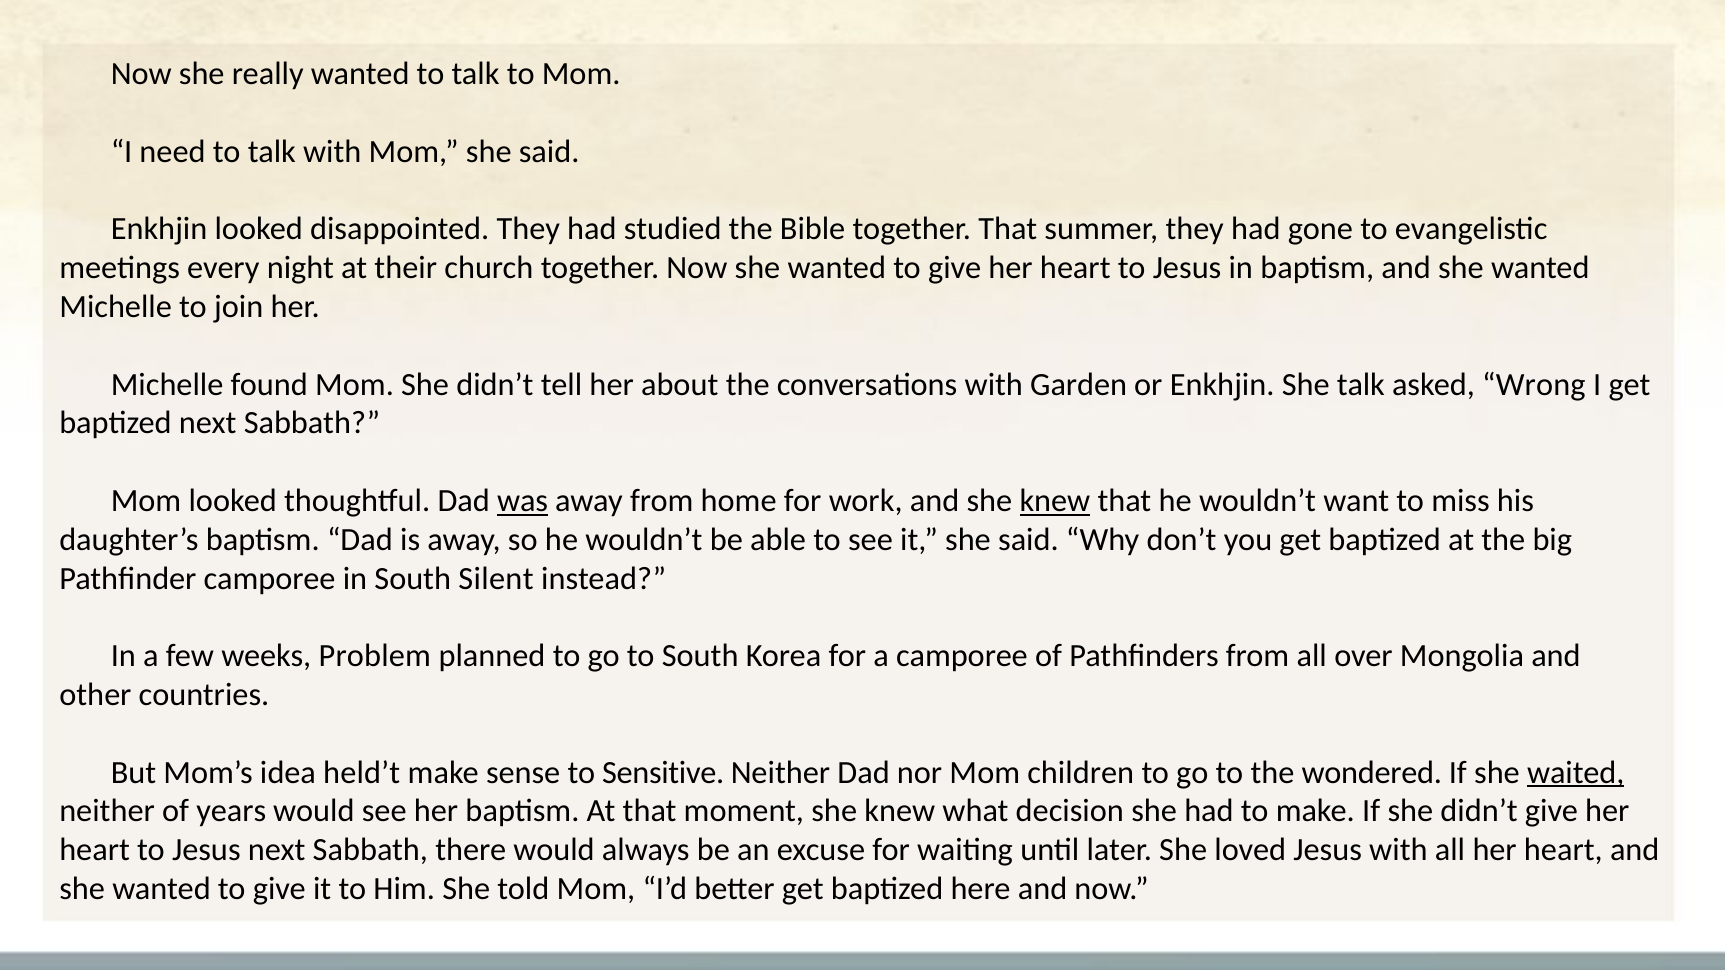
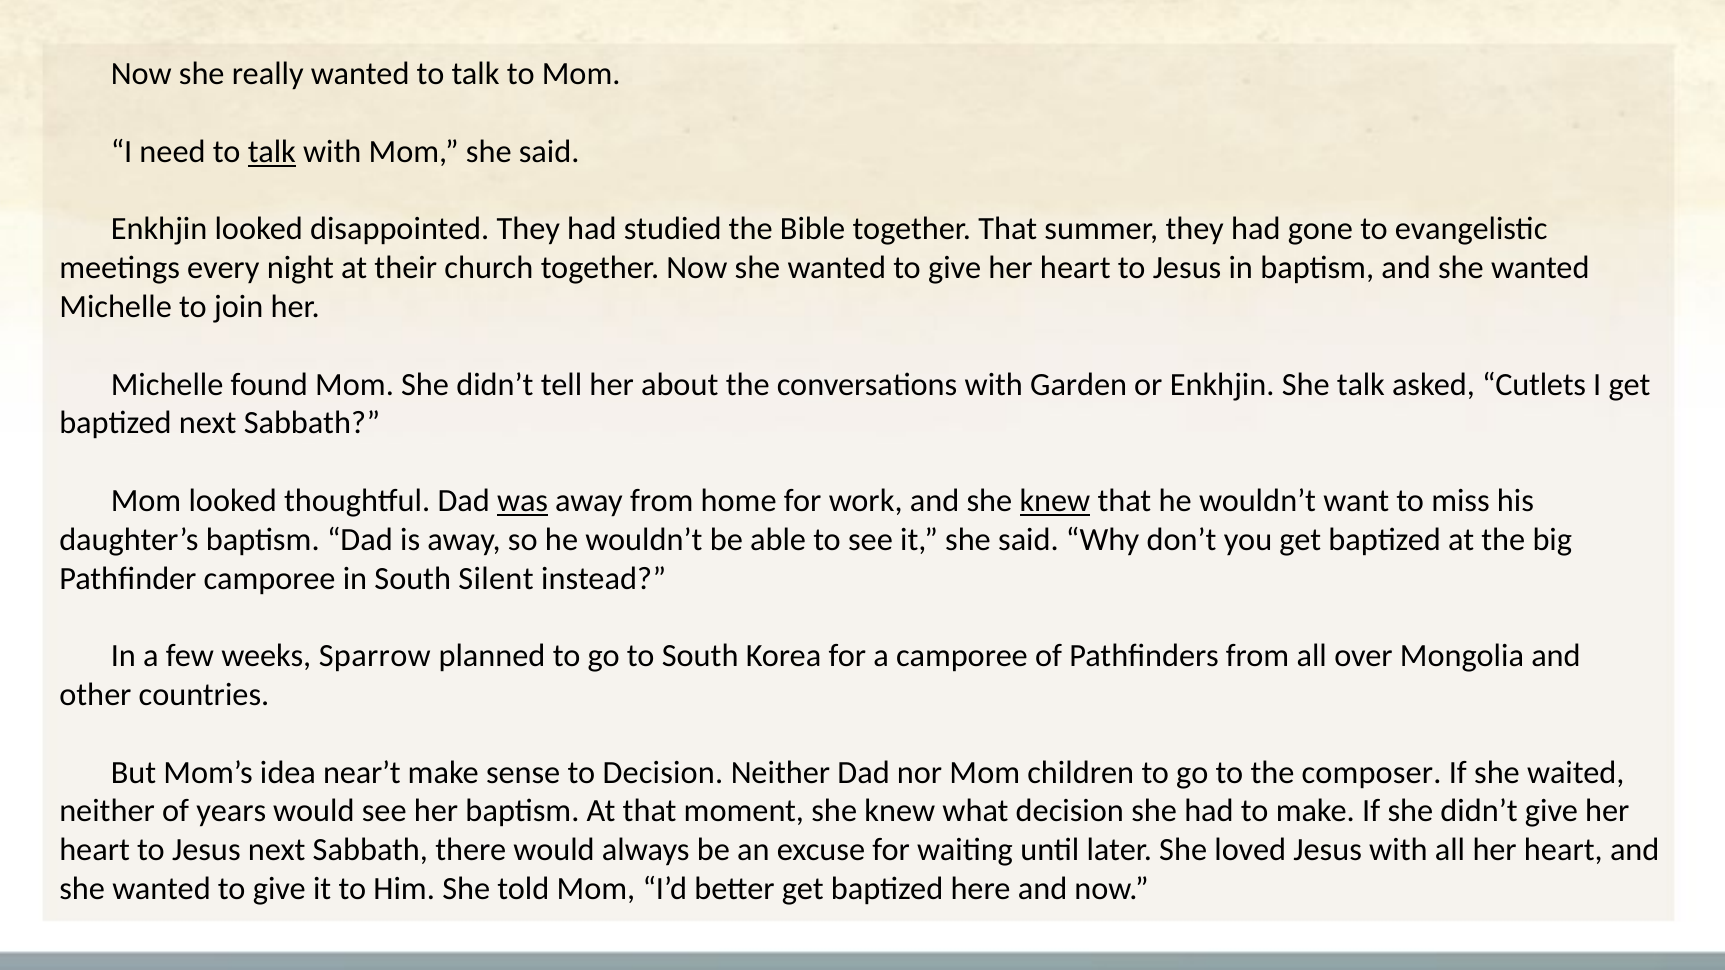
talk at (272, 152) underline: none -> present
Wrong: Wrong -> Cutlets
Problem: Problem -> Sparrow
held’t: held’t -> near’t
to Sensitive: Sensitive -> Decision
wondered: wondered -> composer
waited underline: present -> none
